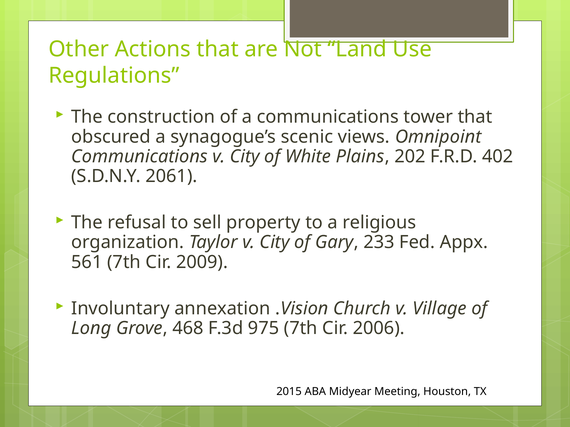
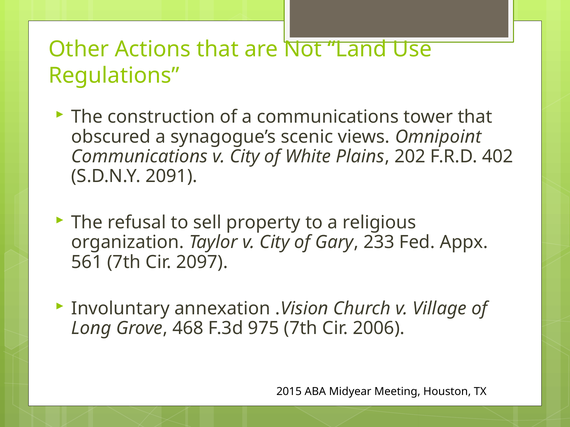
2061: 2061 -> 2091
2009: 2009 -> 2097
